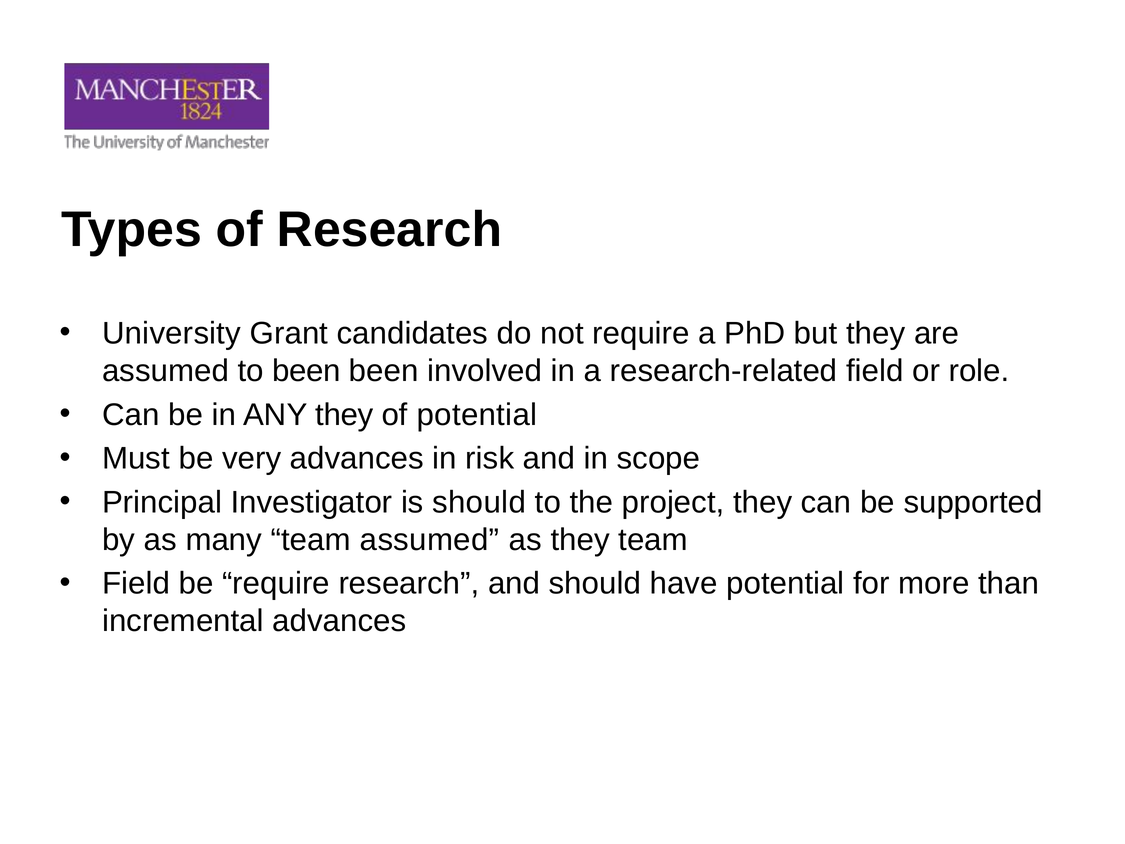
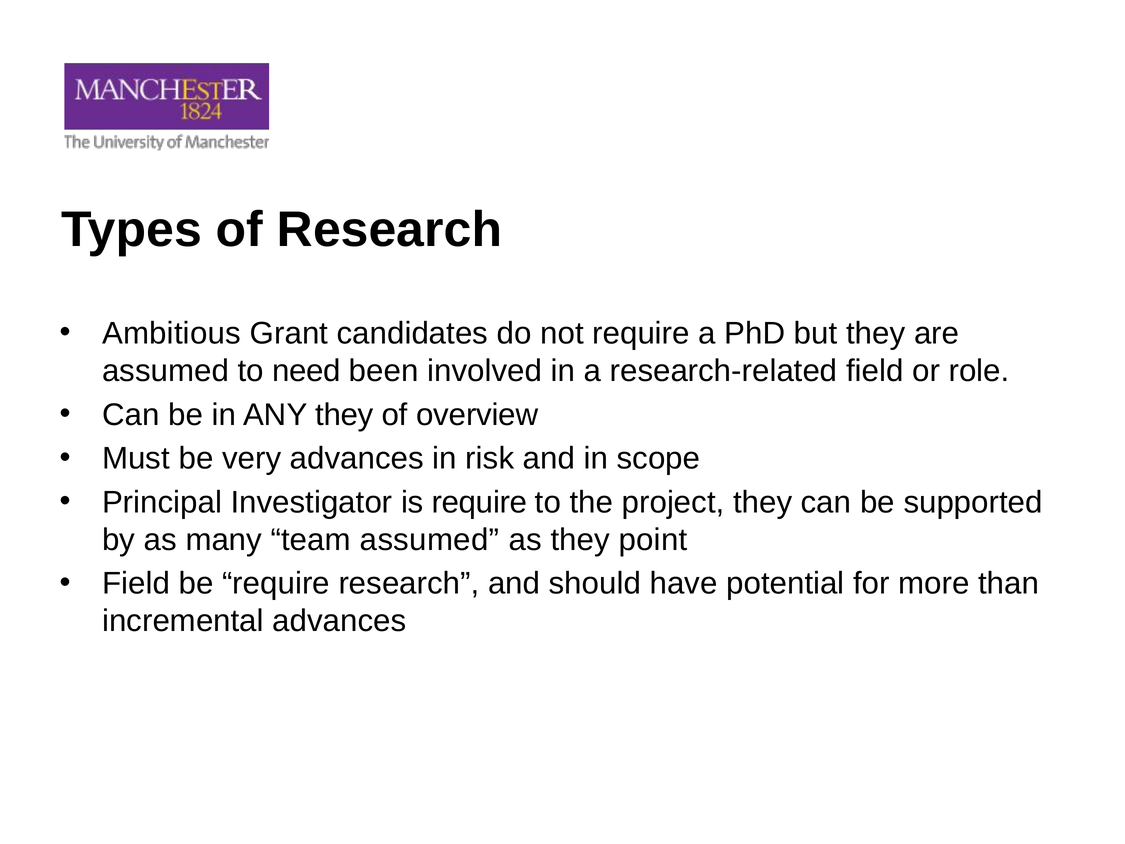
University: University -> Ambitious
to been: been -> need
of potential: potential -> overview
is should: should -> require
they team: team -> point
